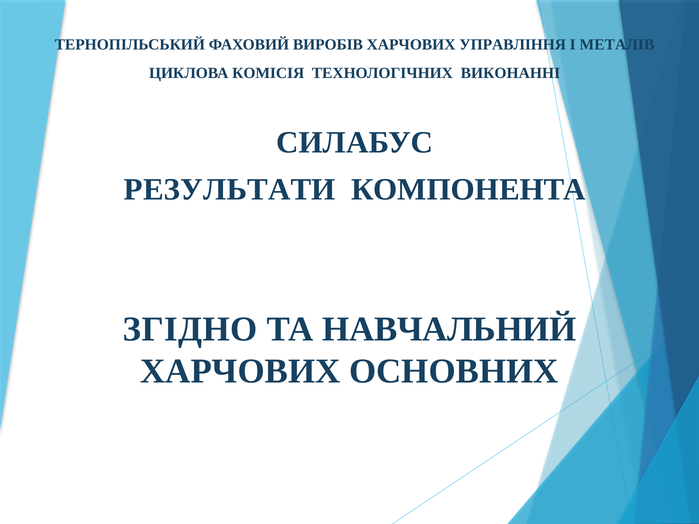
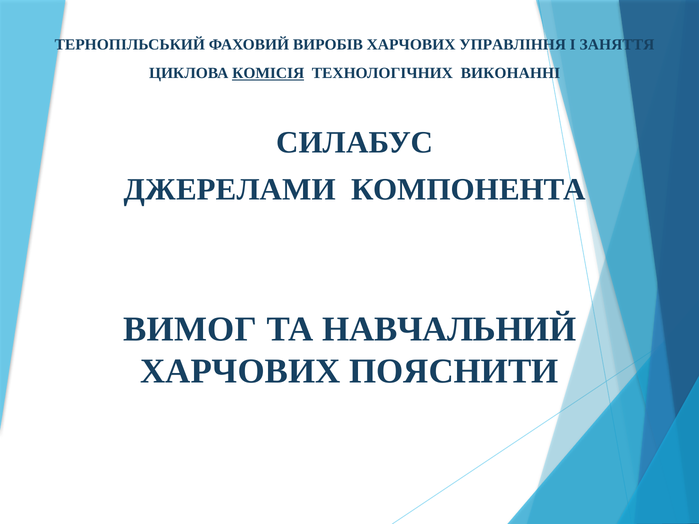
МЕТАЛІВ: МЕТАЛІВ -> ЗАНЯТТЯ
КОМІСІЯ underline: none -> present
РЕЗУЛЬТАТИ: РЕЗУЛЬТАТИ -> ДЖЕРЕЛАМИ
ЗГІДНО: ЗГІДНО -> ВИМОГ
ОСНОВНИХ: ОСНОВНИХ -> ПОЯСНИТИ
